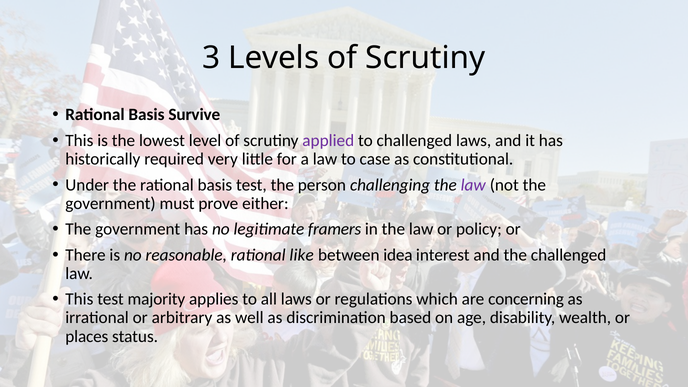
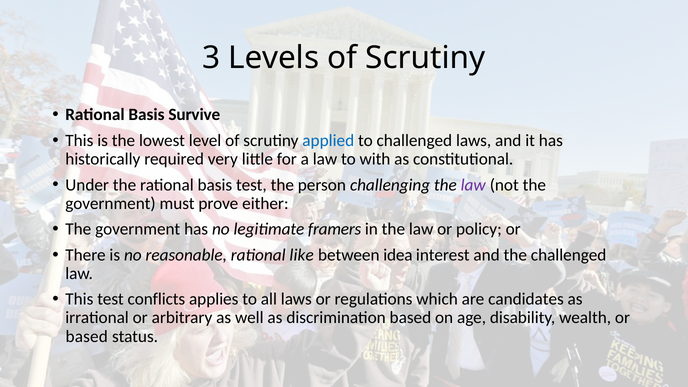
applied colour: purple -> blue
case: case -> with
majority: majority -> conflicts
concerning: concerning -> candidates
places at (87, 336): places -> based
